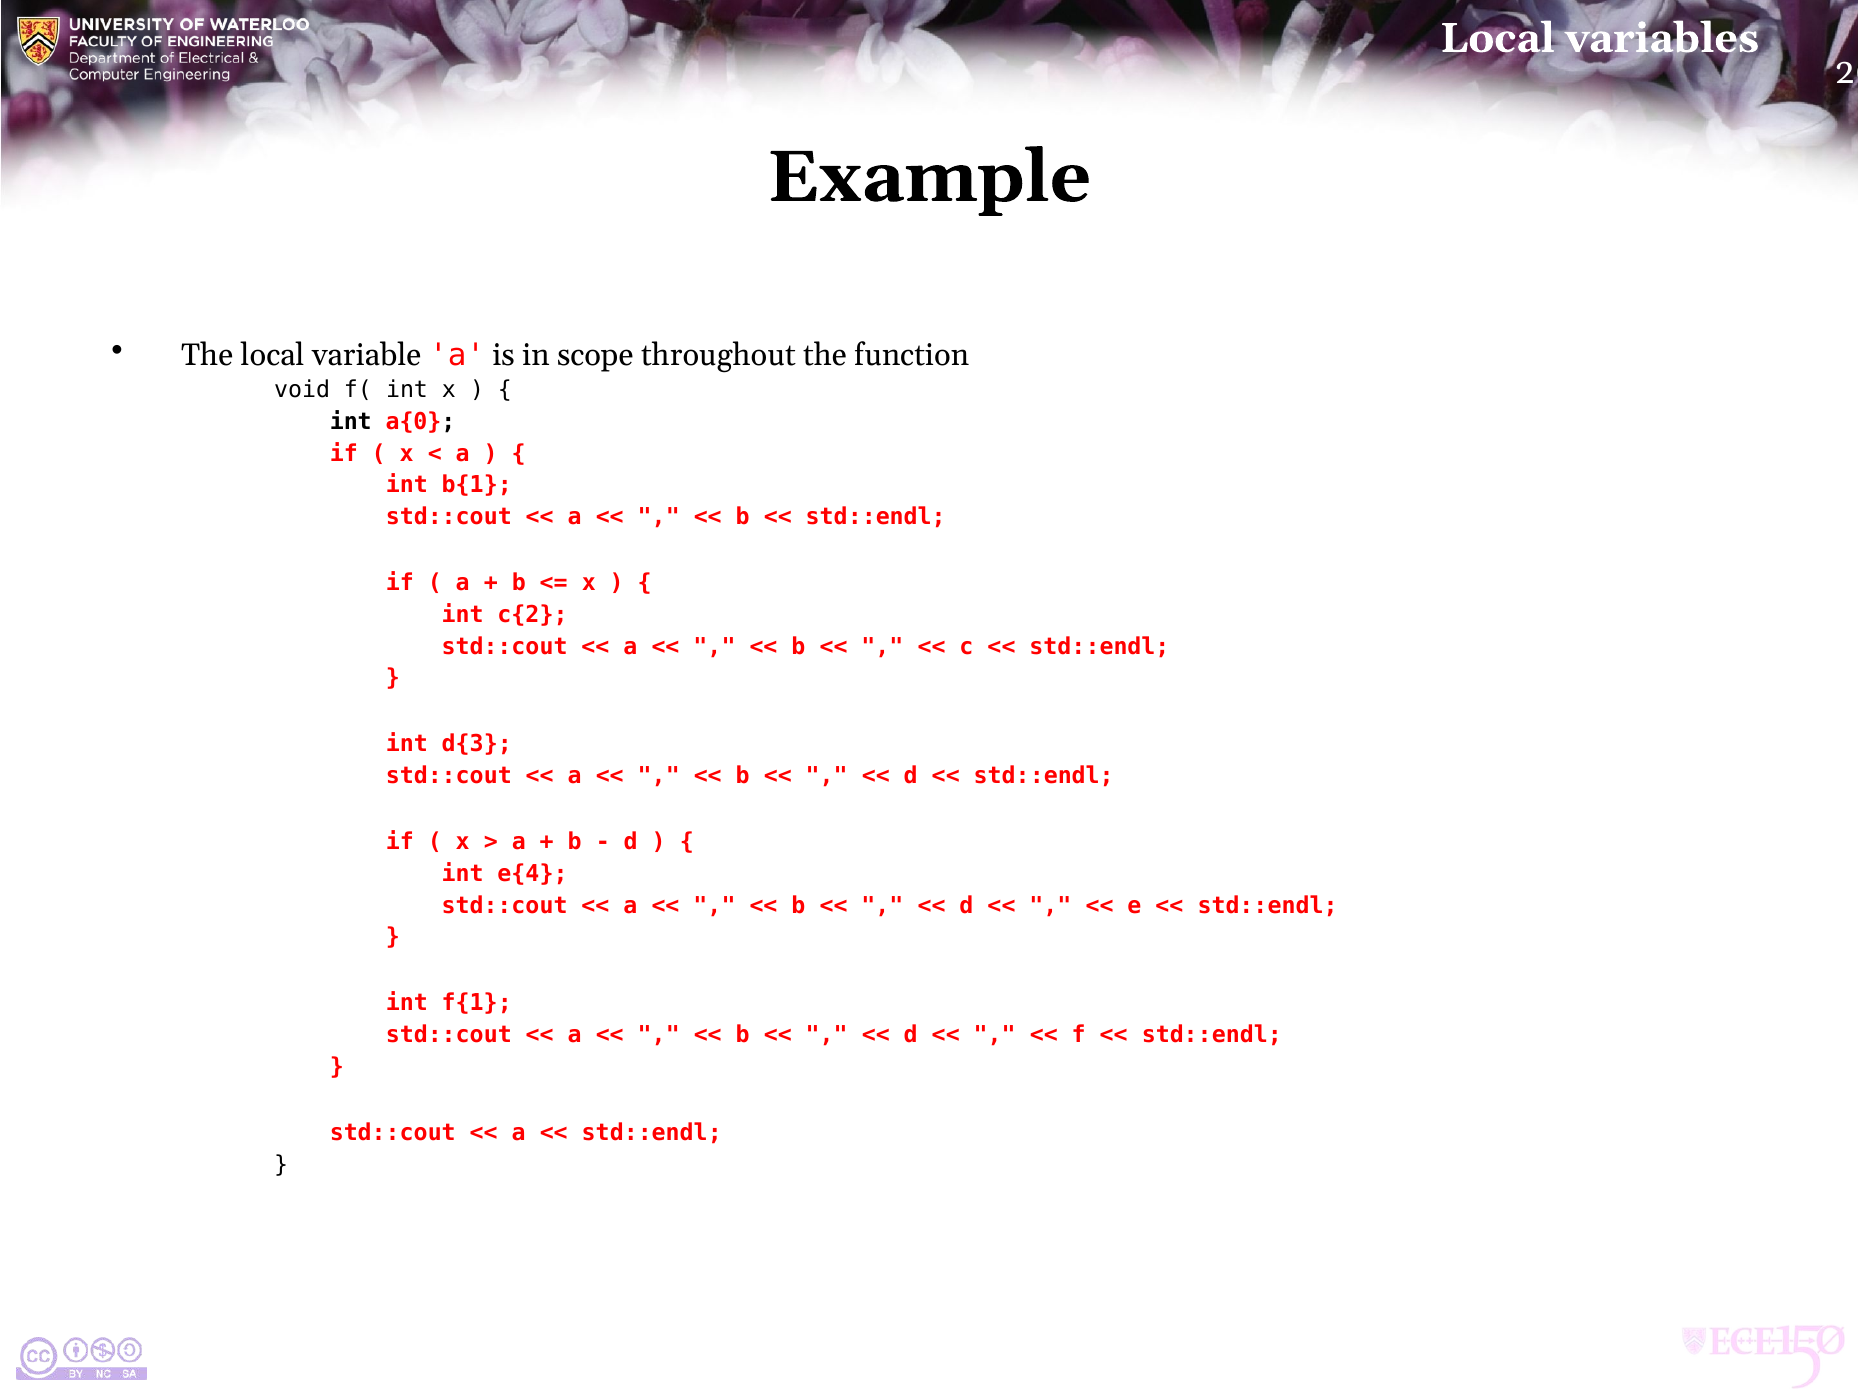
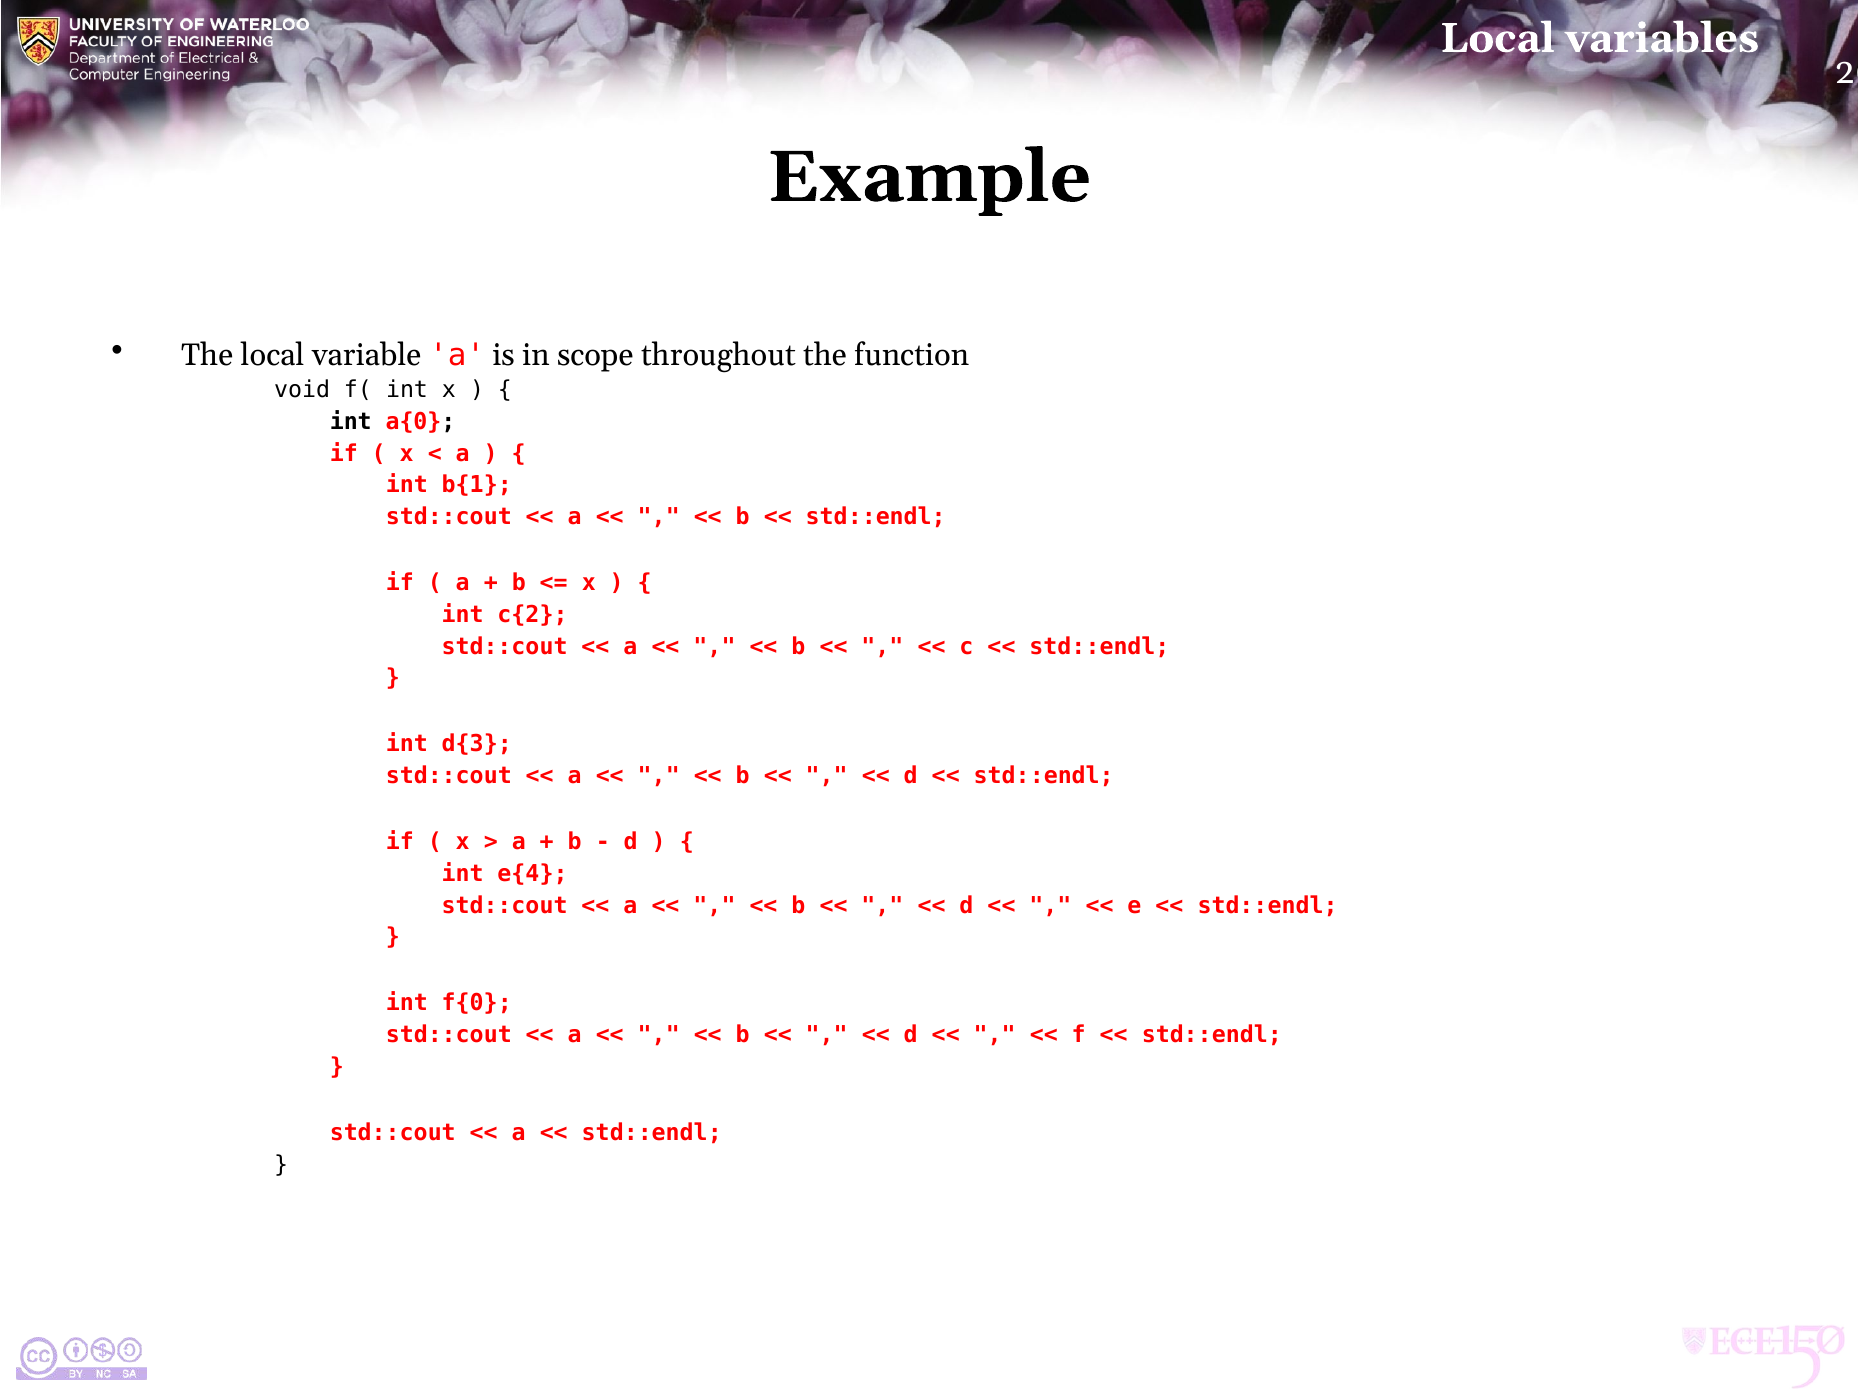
f{1: f{1 -> f{0
